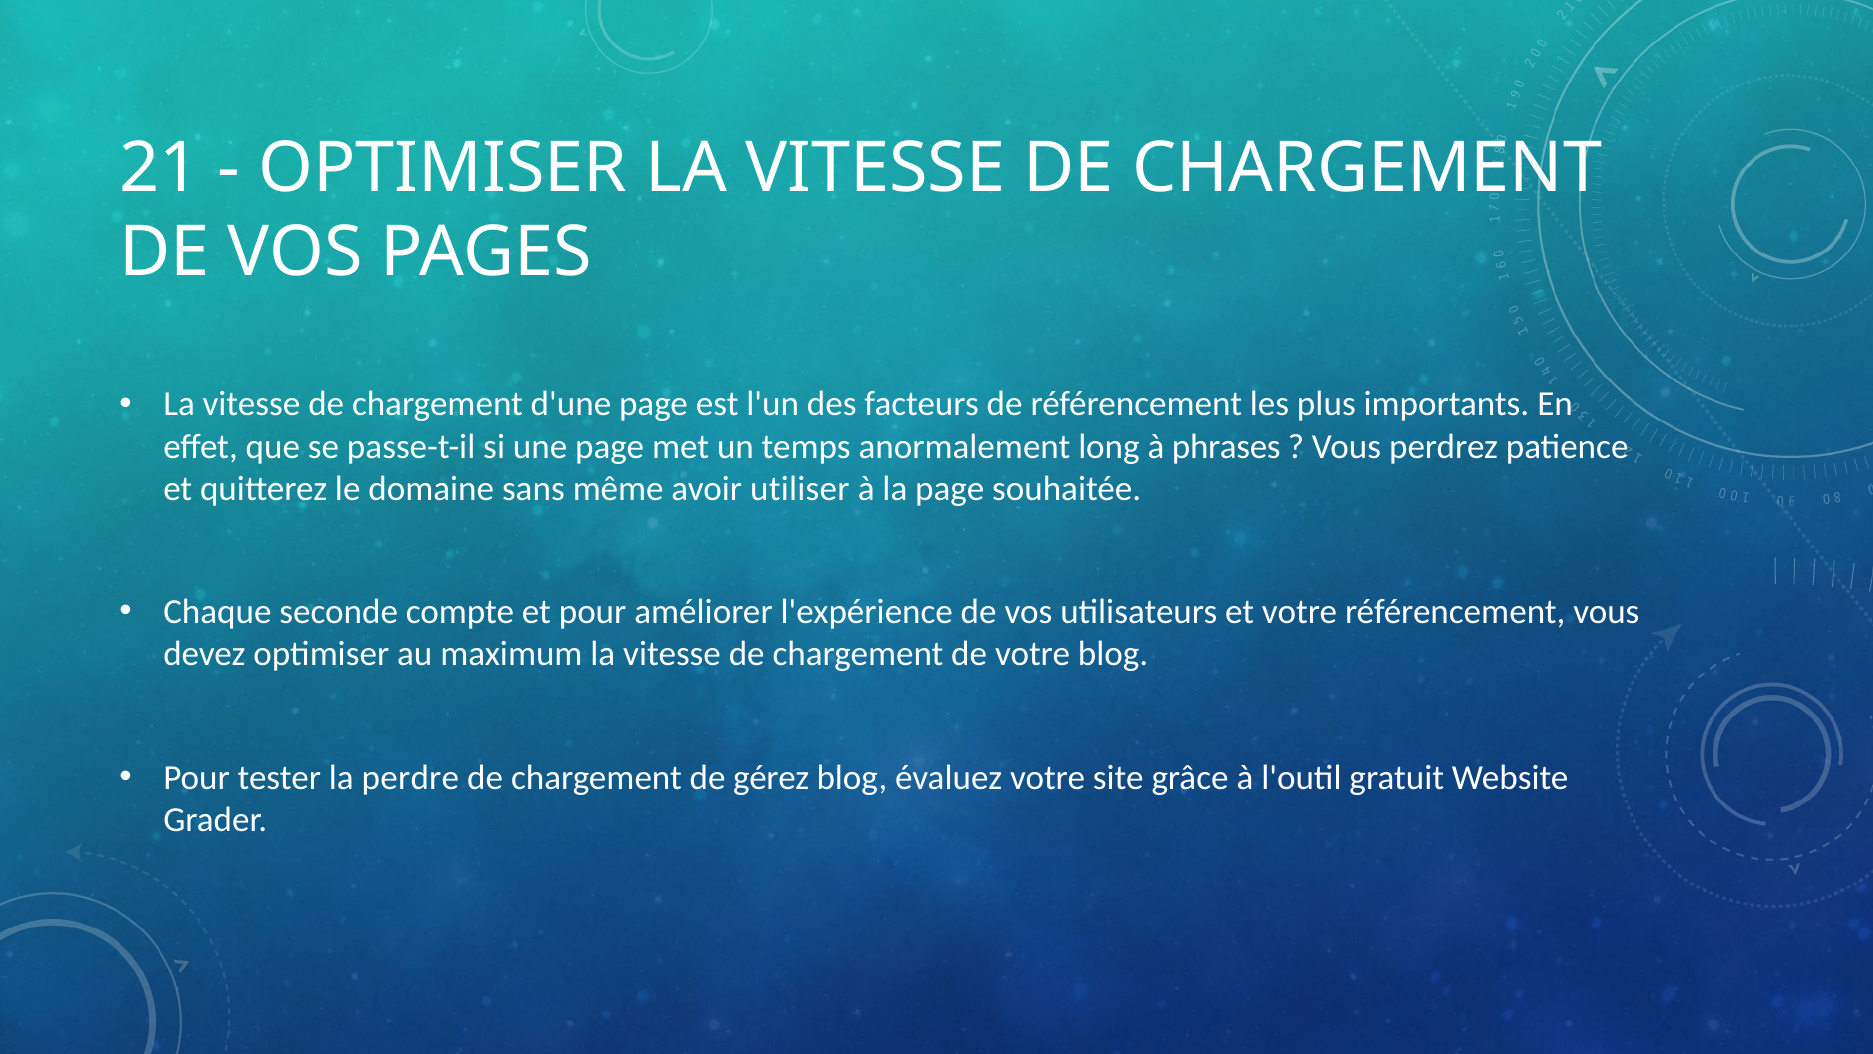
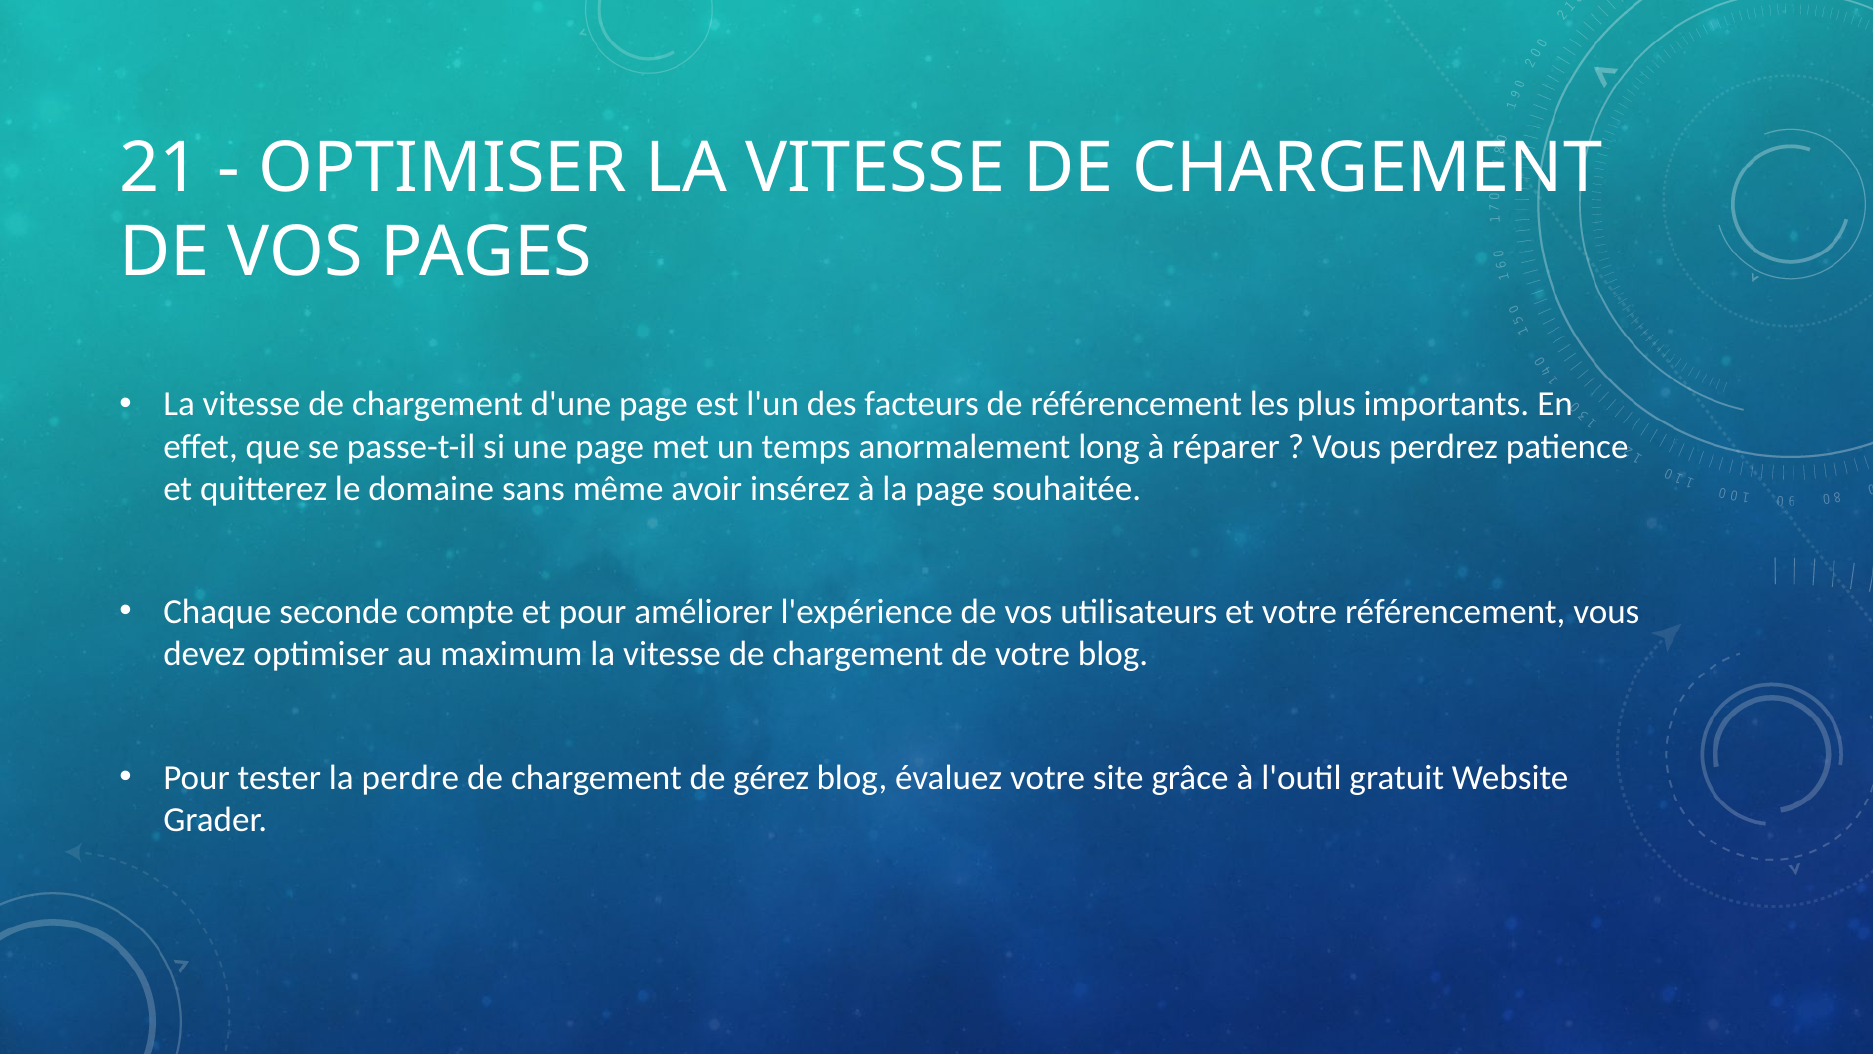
phrases: phrases -> réparer
utiliser: utiliser -> insérez
